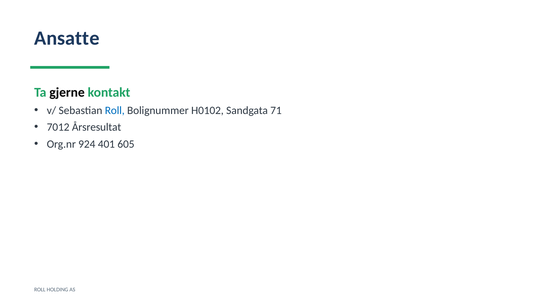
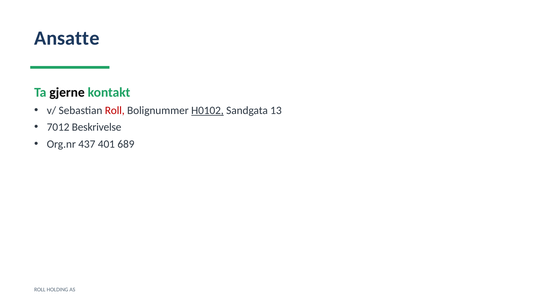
Roll at (115, 110) colour: blue -> red
H0102 underline: none -> present
71: 71 -> 13
Årsresultat: Årsresultat -> Beskrivelse
924: 924 -> 437
605: 605 -> 689
